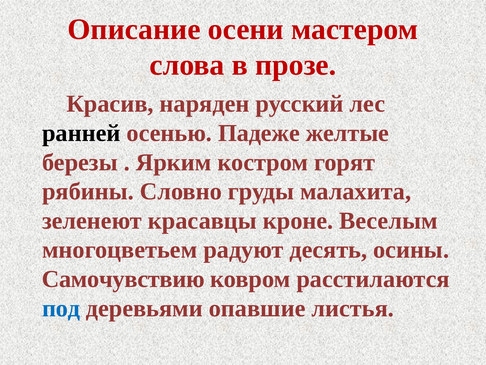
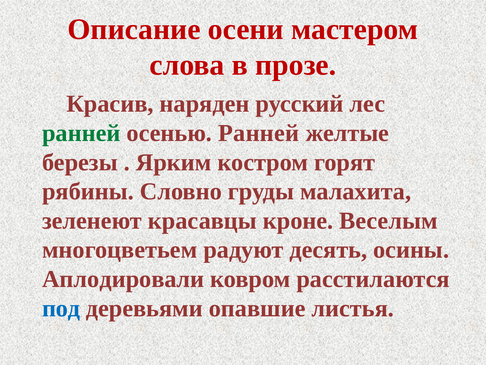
ранней at (81, 133) colour: black -> green
осенью Падеже: Падеже -> Ранней
Самочувствию: Самочувствию -> Аплодировали
